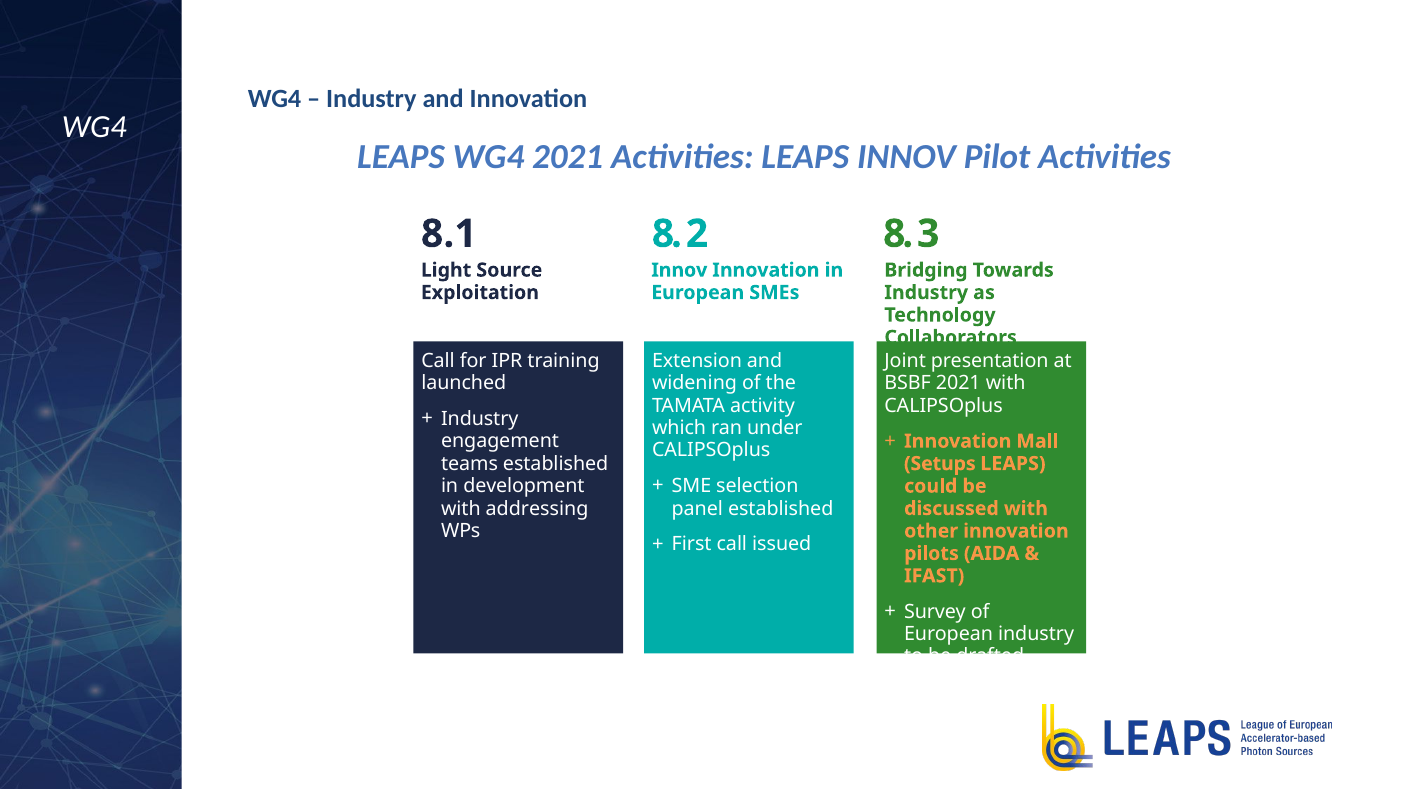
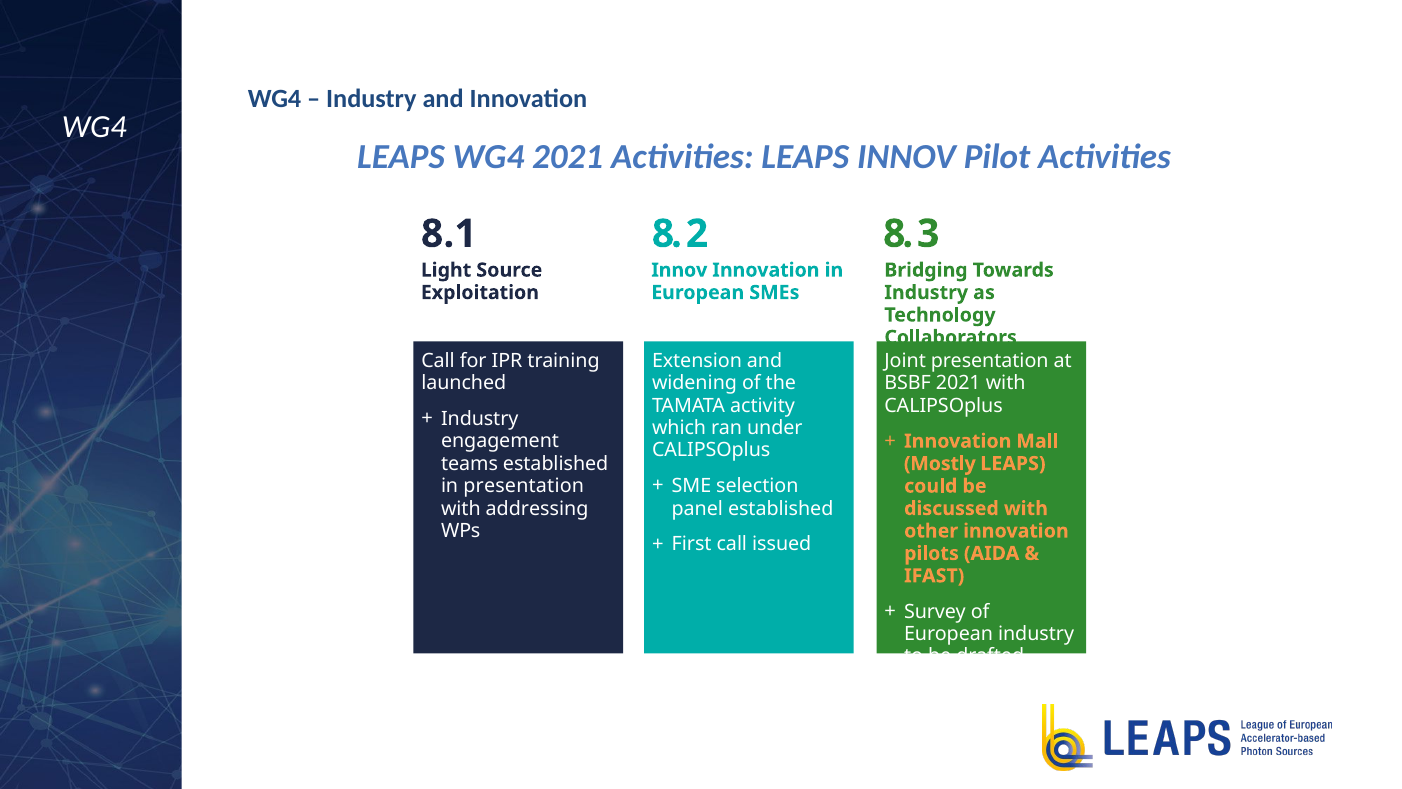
Setups: Setups -> Mostly
in development: development -> presentation
